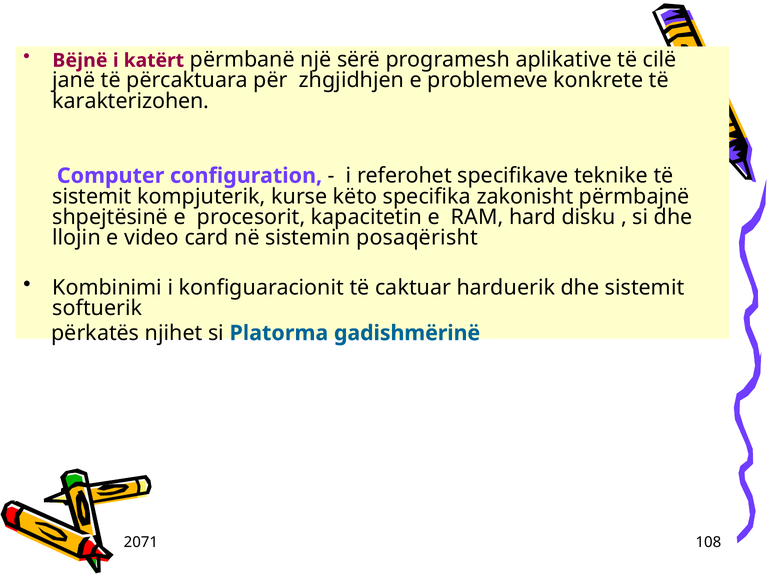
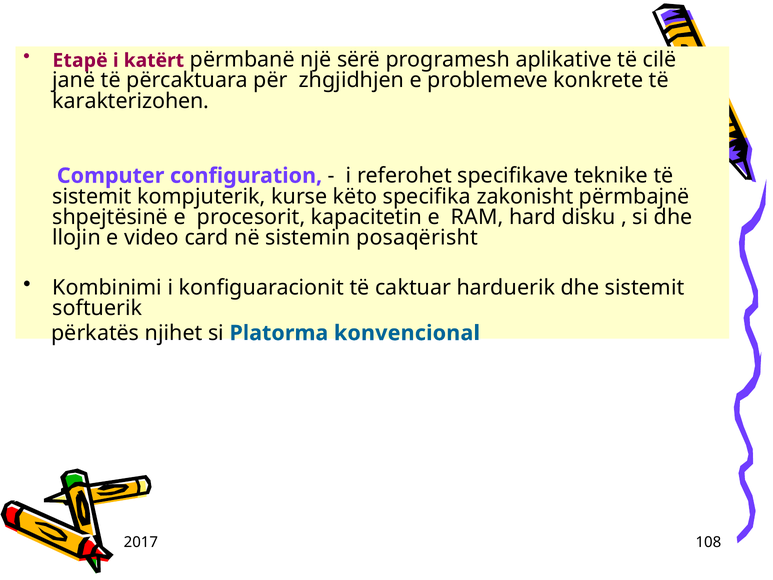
Bëjnë: Bëjnë -> Etapё
gadishmërinë: gadishmërinë -> konvencional
2071: 2071 -> 2017
